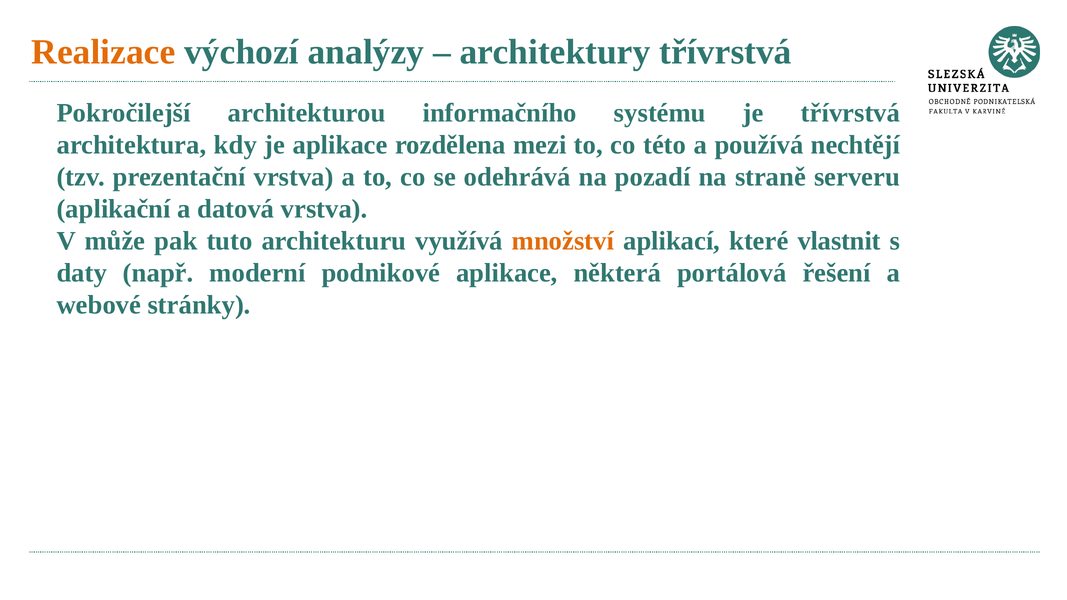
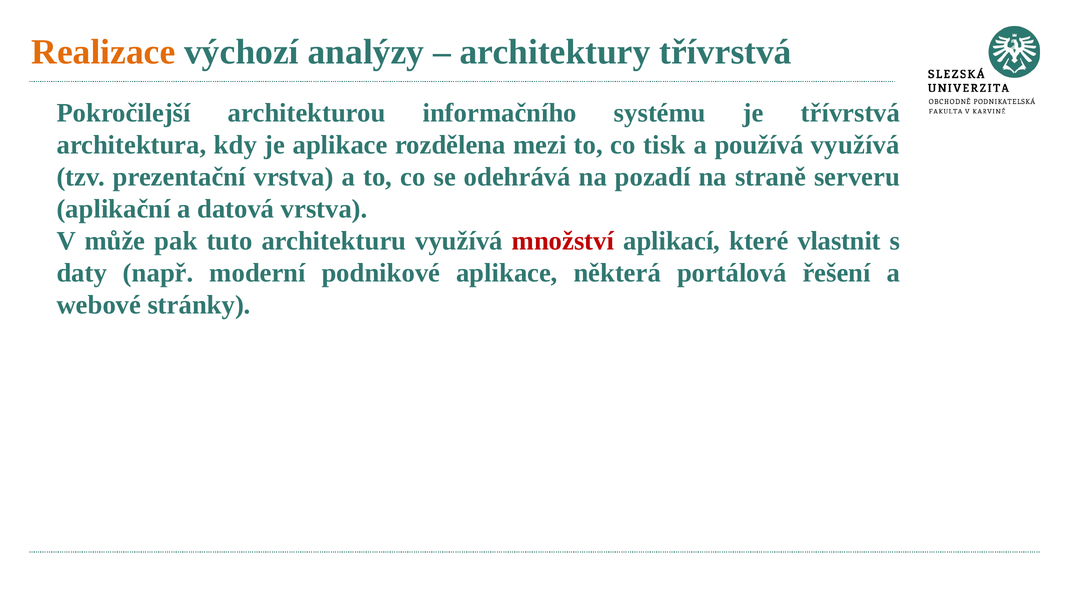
této: této -> tisk
používá nechtějí: nechtějí -> využívá
množství colour: orange -> red
